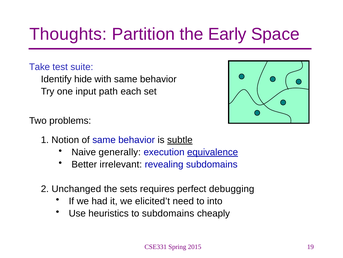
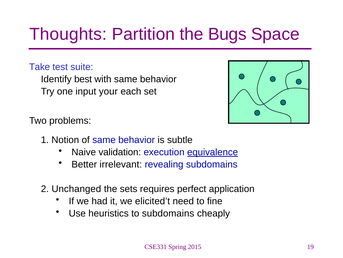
Early: Early -> Bugs
hide: hide -> best
path: path -> your
subtle underline: present -> none
generally: generally -> validation
debugging: debugging -> application
into: into -> fine
